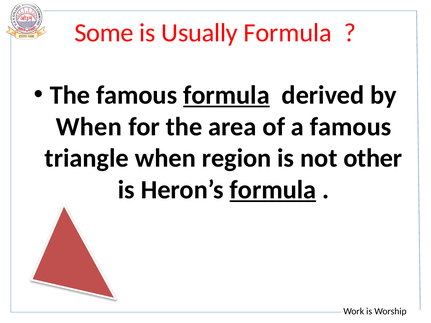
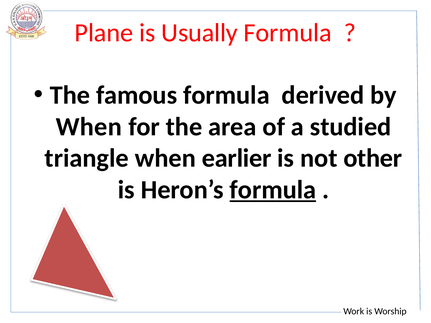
Some: Some -> Plane
formula at (226, 95) underline: present -> none
a famous: famous -> studied
region: region -> earlier
